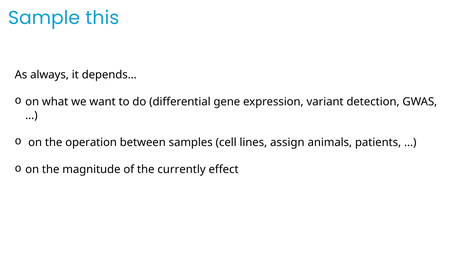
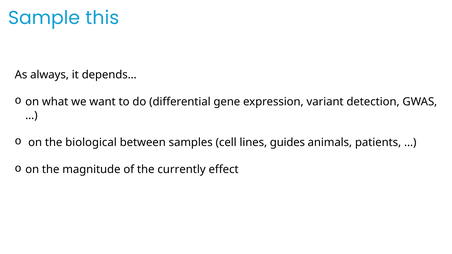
operation: operation -> biological
assign: assign -> guides
